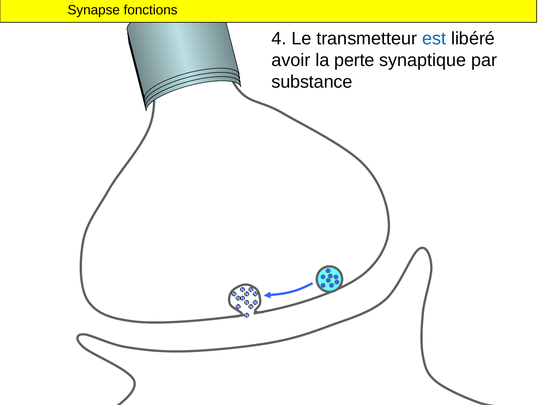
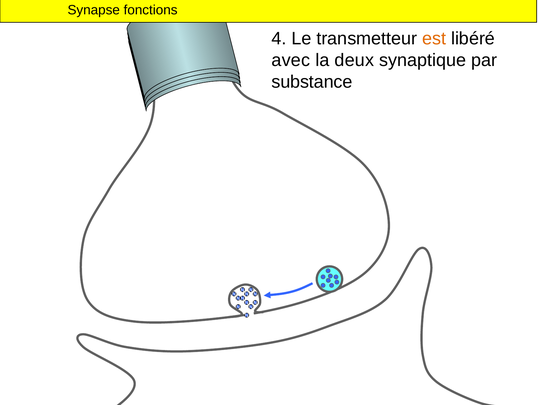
est colour: blue -> orange
avoir: avoir -> avec
perte: perte -> deux
